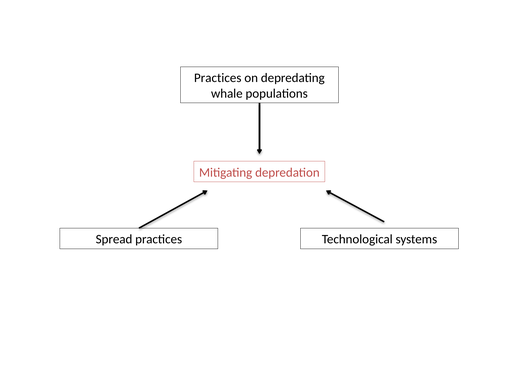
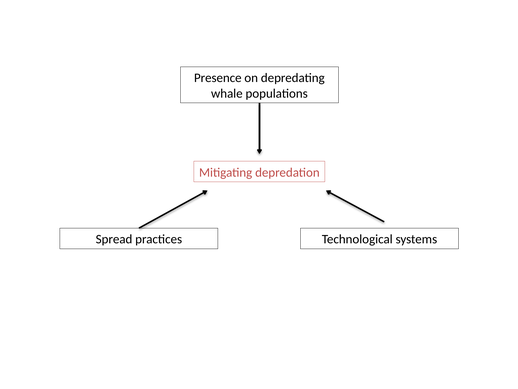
Practices at (218, 78): Practices -> Presence
